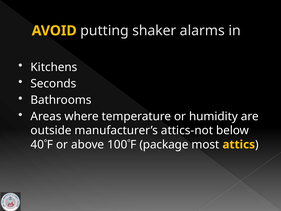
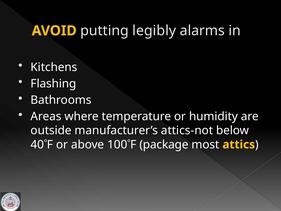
shaker: shaker -> legibly
Seconds: Seconds -> Flashing
